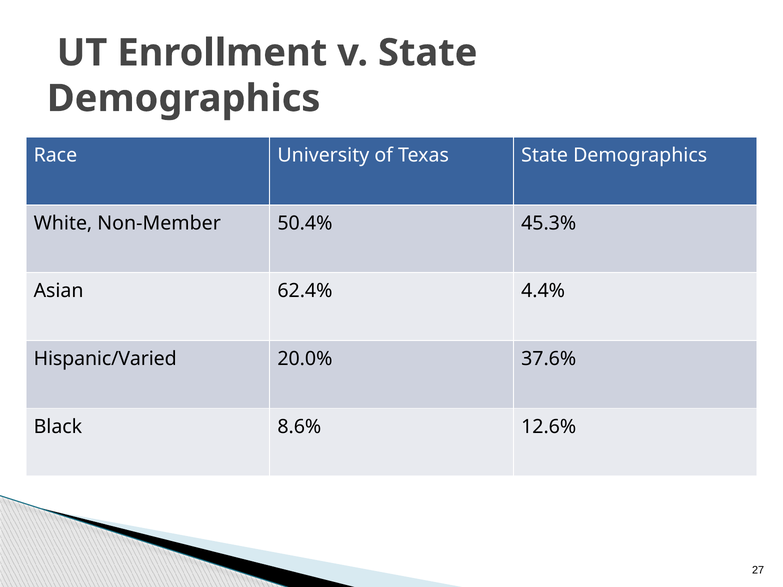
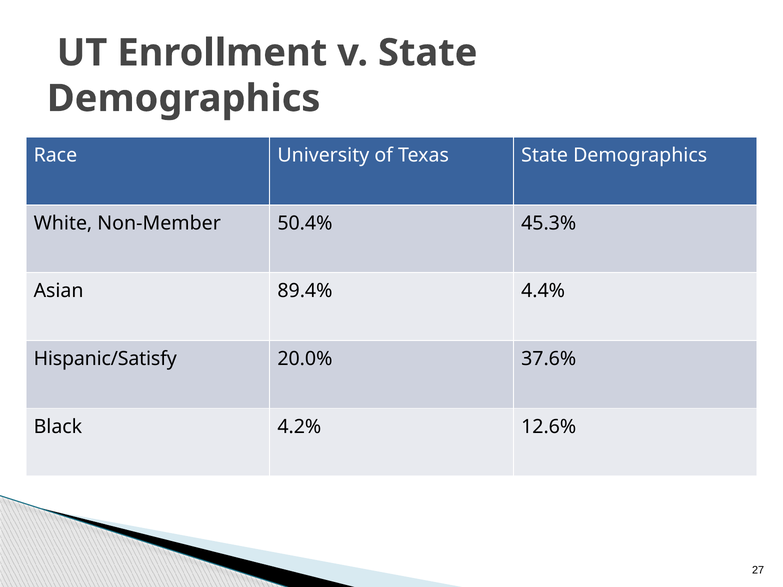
62.4%: 62.4% -> 89.4%
Hispanic/Varied: Hispanic/Varied -> Hispanic/Satisfy
8.6%: 8.6% -> 4.2%
